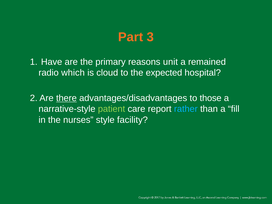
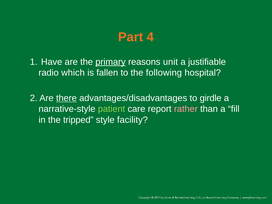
3: 3 -> 4
primary underline: none -> present
remained: remained -> justifiable
cloud: cloud -> fallen
expected: expected -> following
those: those -> girdle
rather colour: light blue -> pink
nurses: nurses -> tripped
